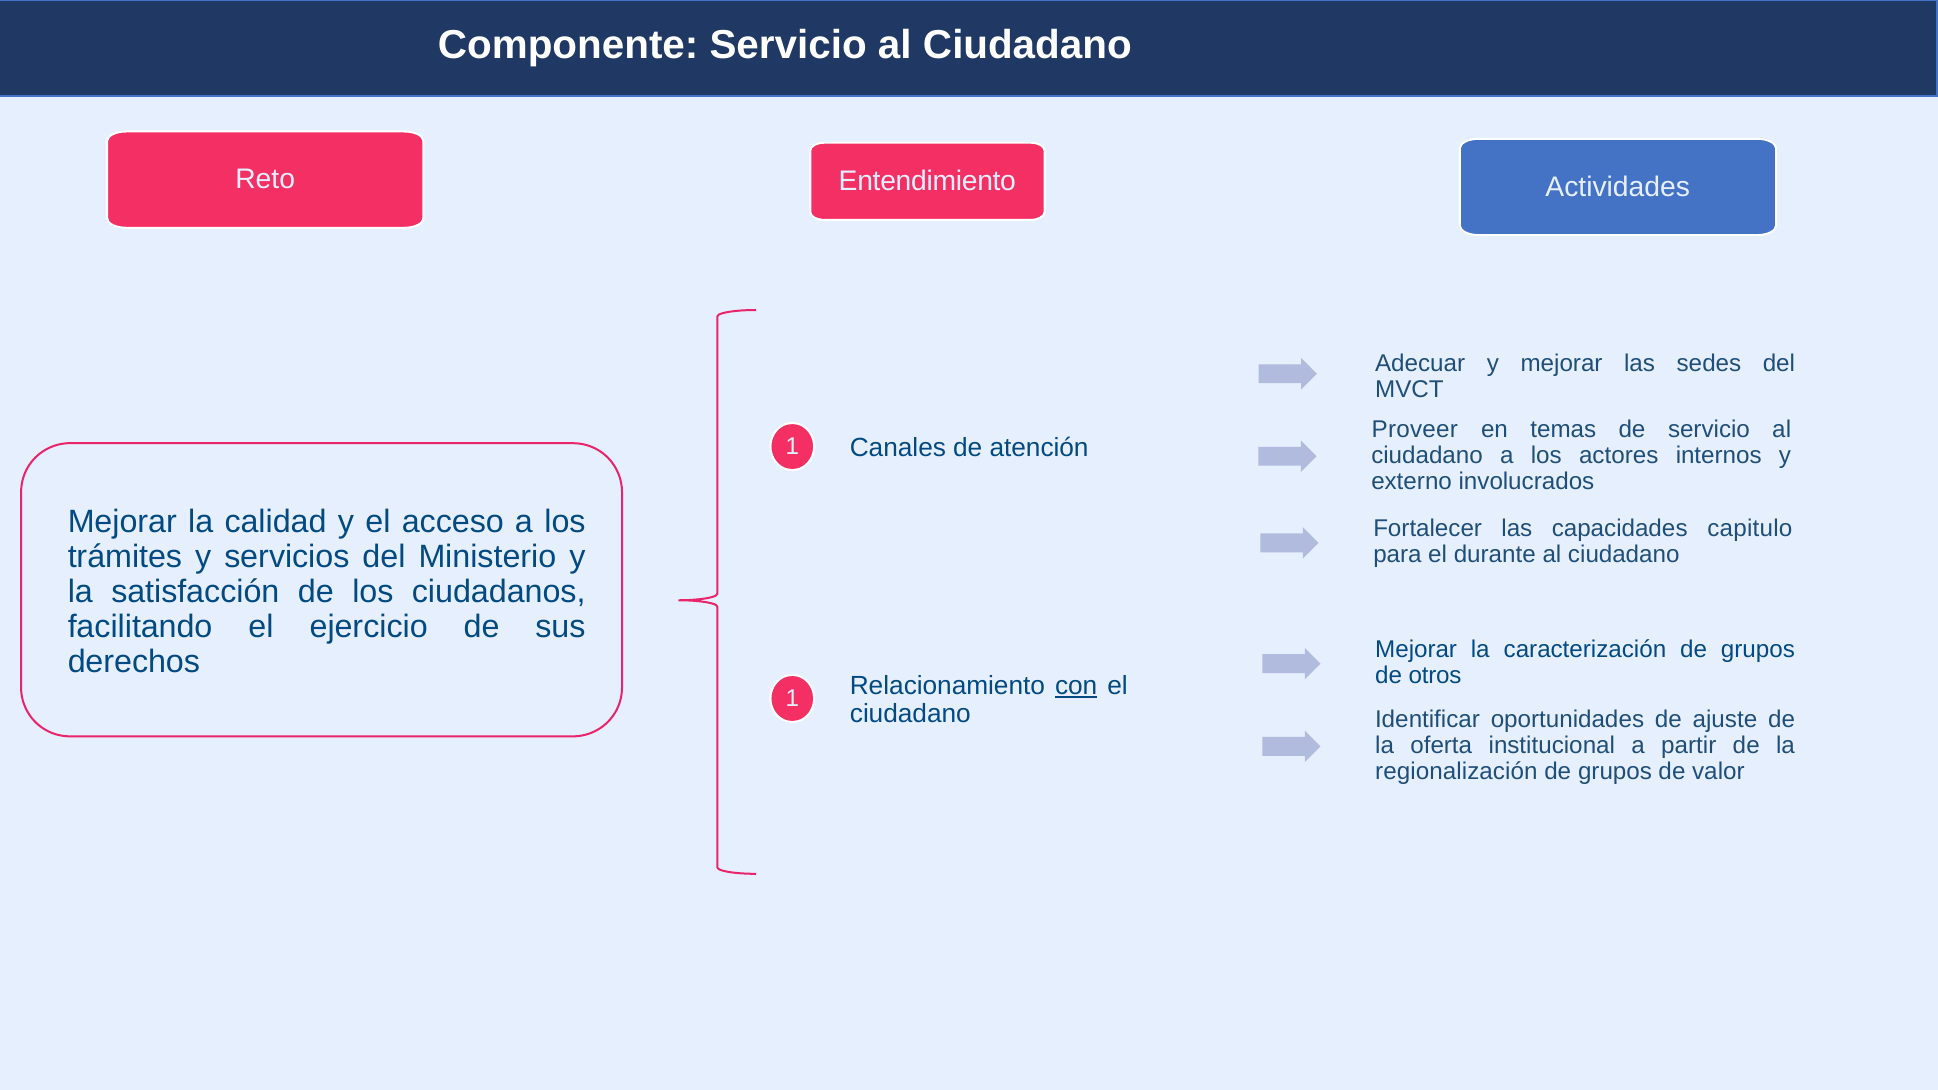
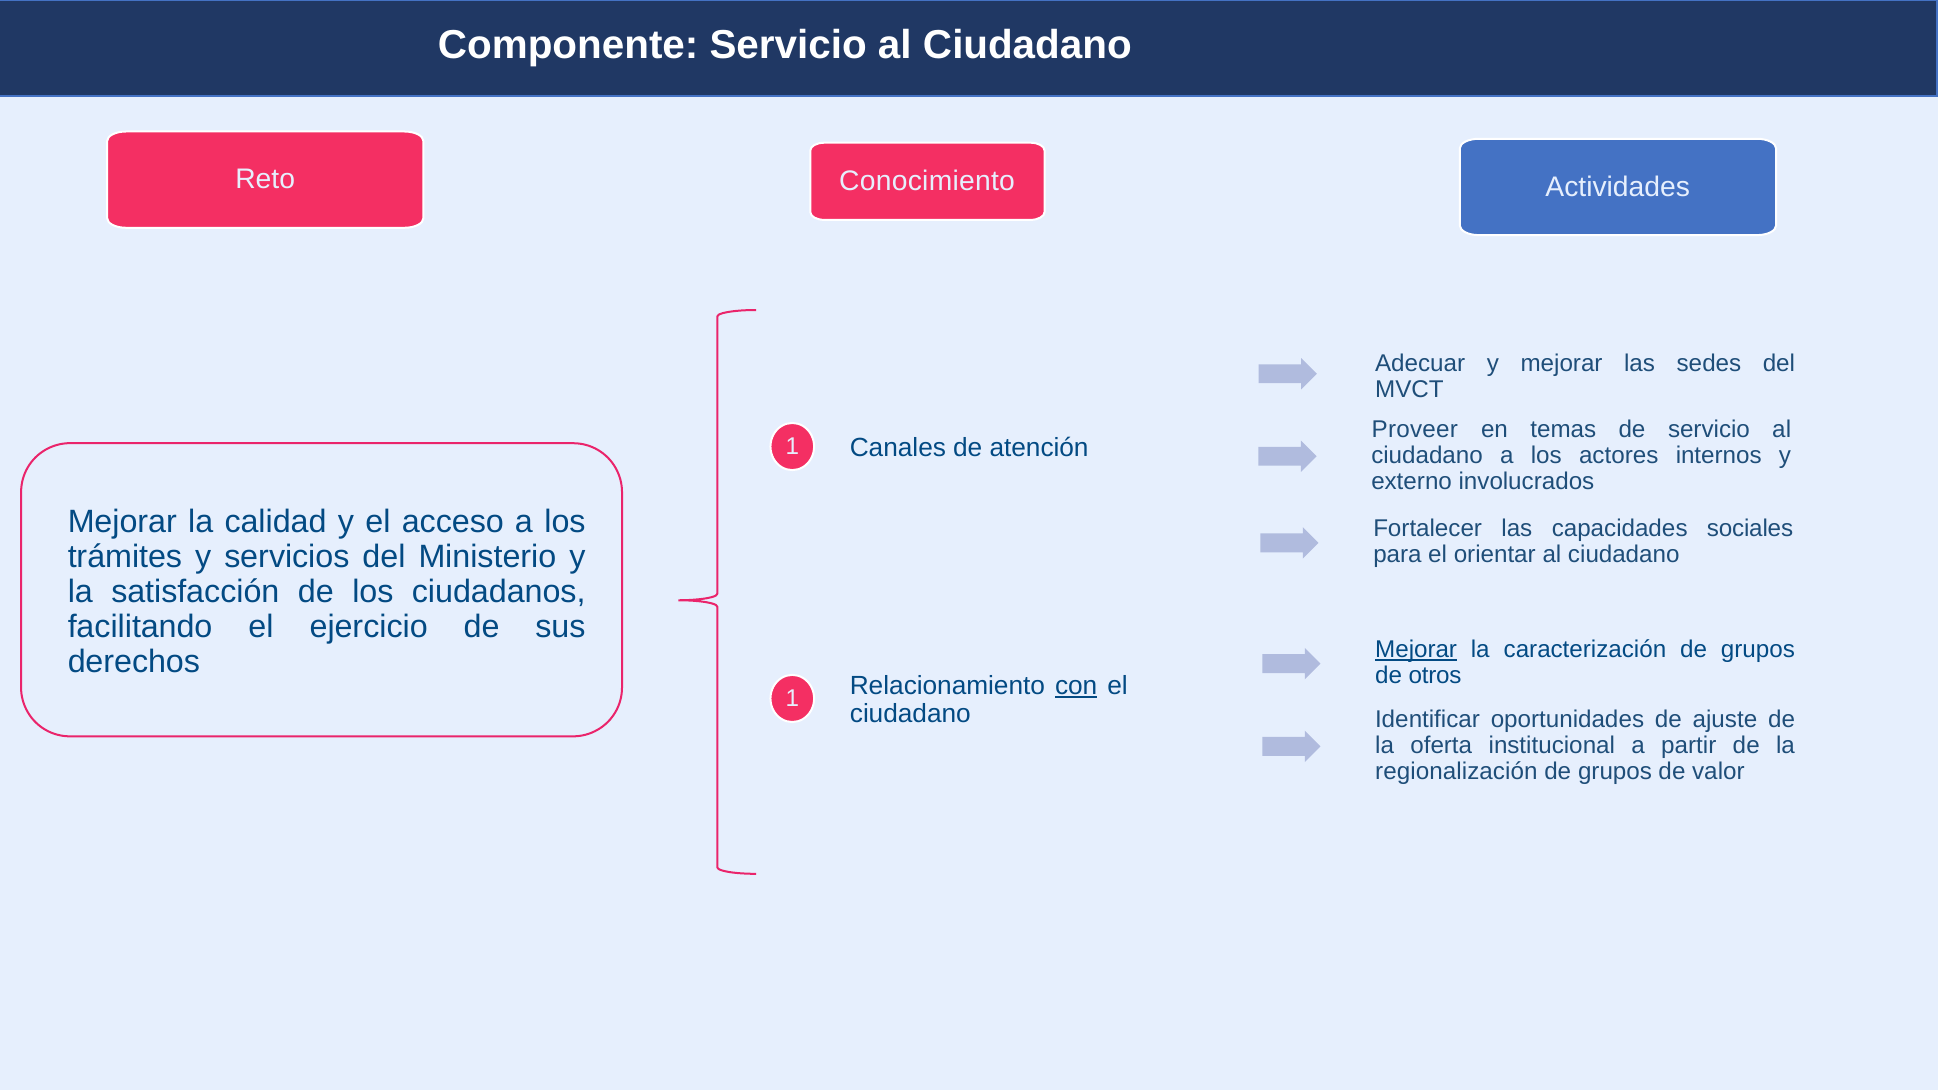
Entendimiento: Entendimiento -> Conocimiento
capitulo: capitulo -> sociales
durante: durante -> orientar
Mejorar at (1416, 650) underline: none -> present
